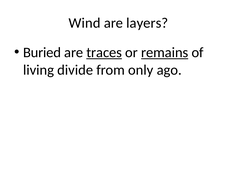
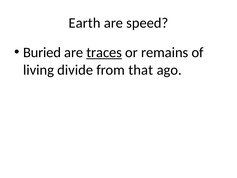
Wind: Wind -> Earth
layers: layers -> speed
remains underline: present -> none
only: only -> that
